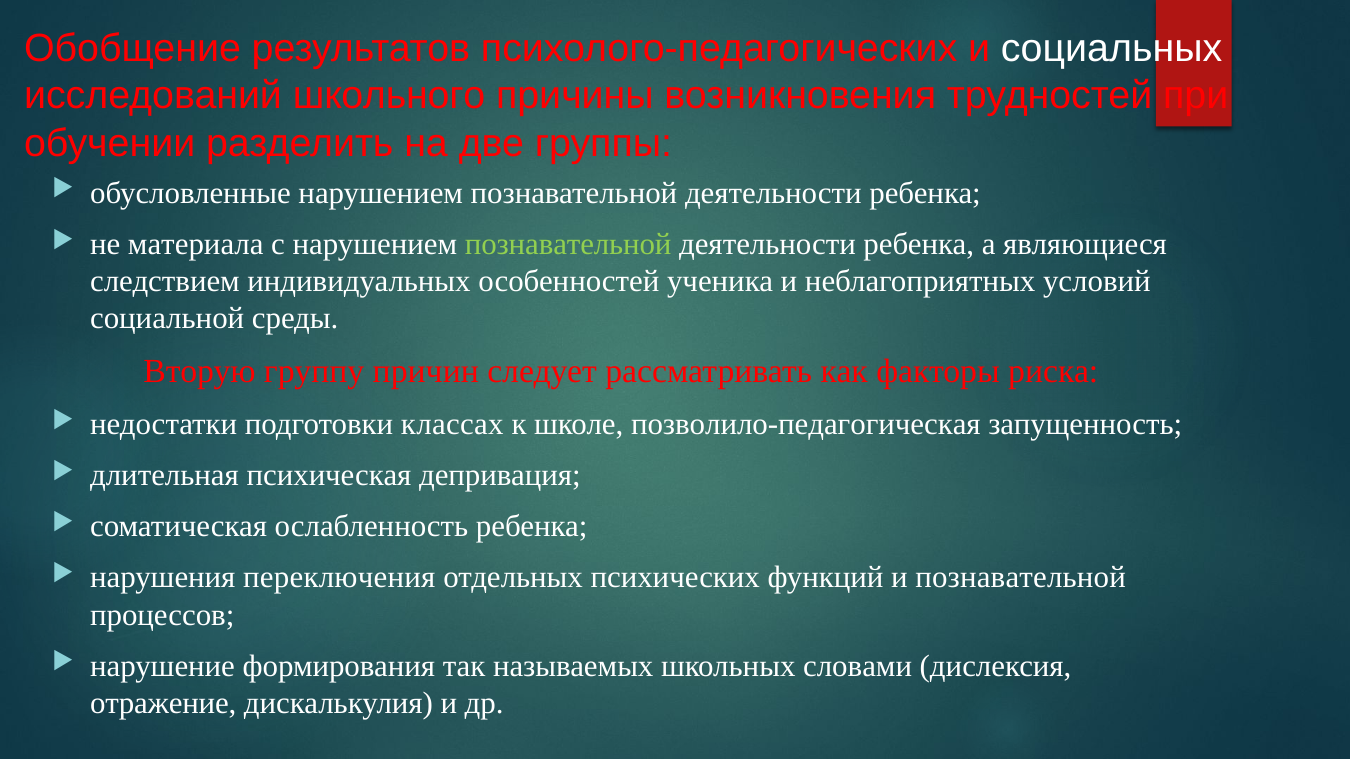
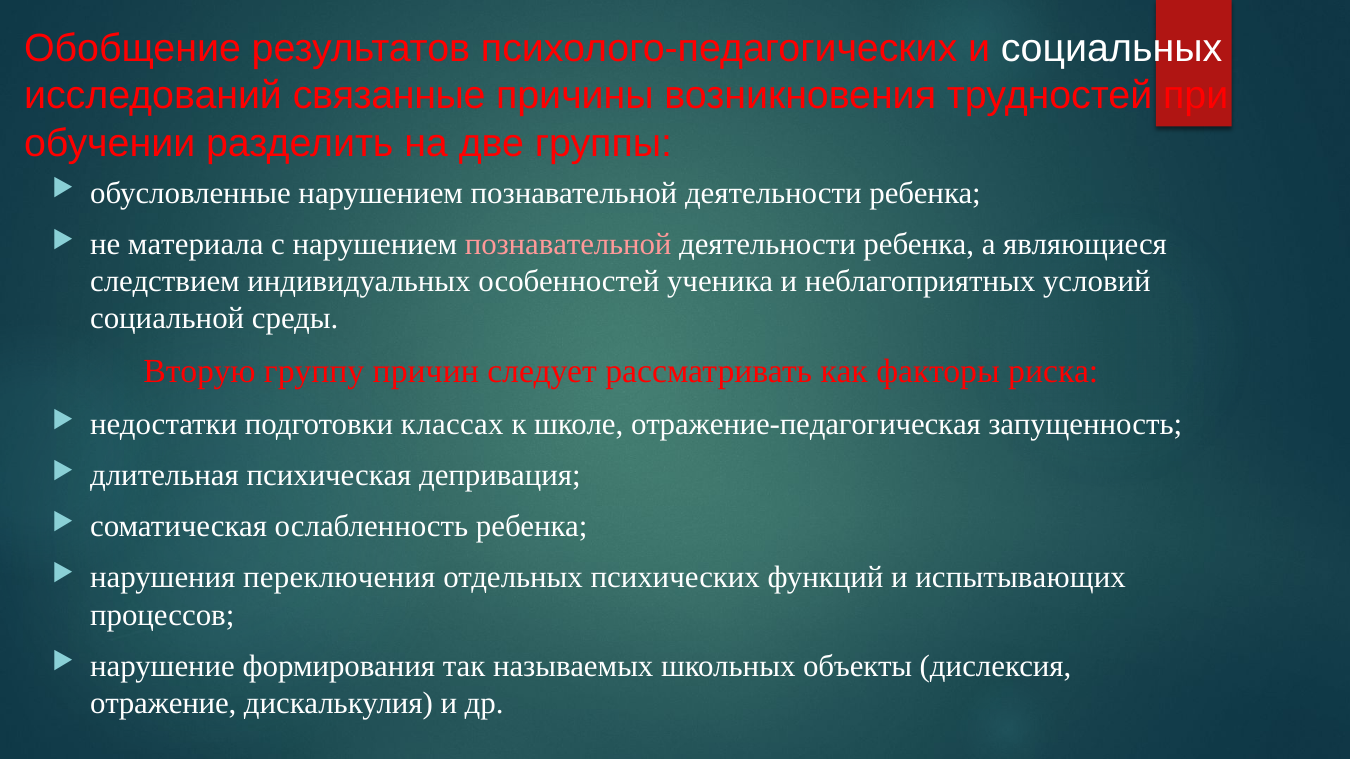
школьного: школьного -> связанные
познавательной at (568, 245) colour: light green -> pink
позволило-педагогическая: позволило-педагогическая -> отражение-педагогическая
и познавательной: познавательной -> испытывающих
словами: словами -> объекты
